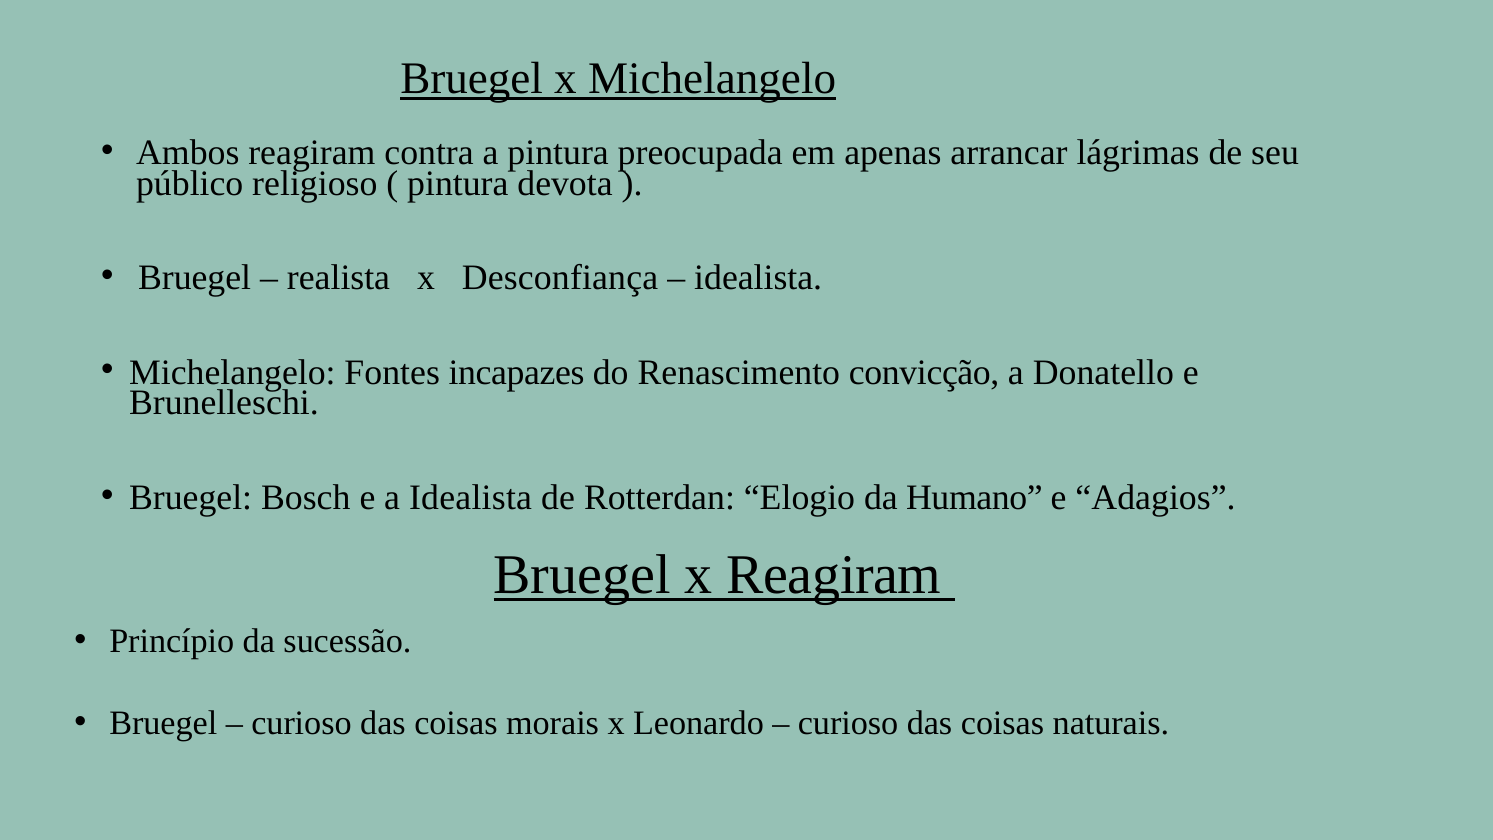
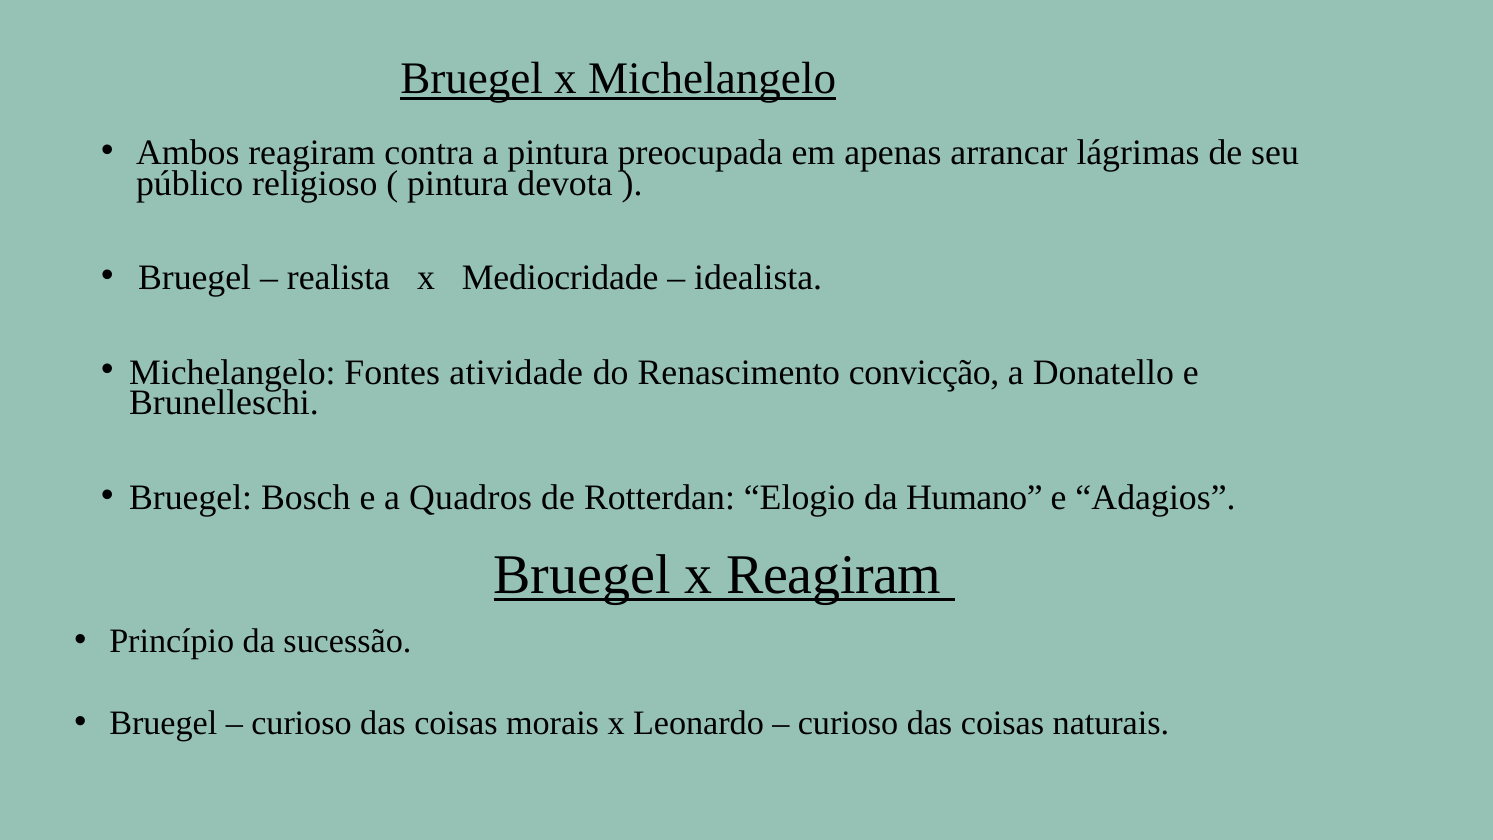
Desconfiança: Desconfiança -> Mediocridade
incapazes: incapazes -> atividade
a Idealista: Idealista -> Quadros
